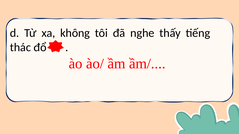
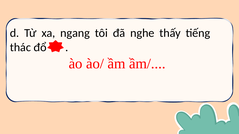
không: không -> ngang
